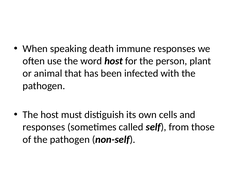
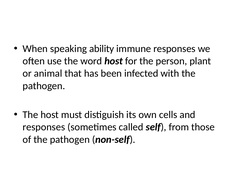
death: death -> ability
